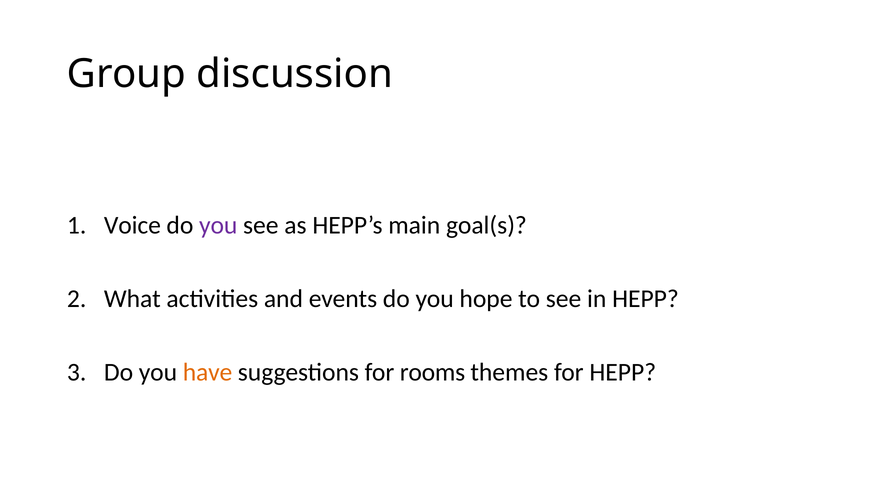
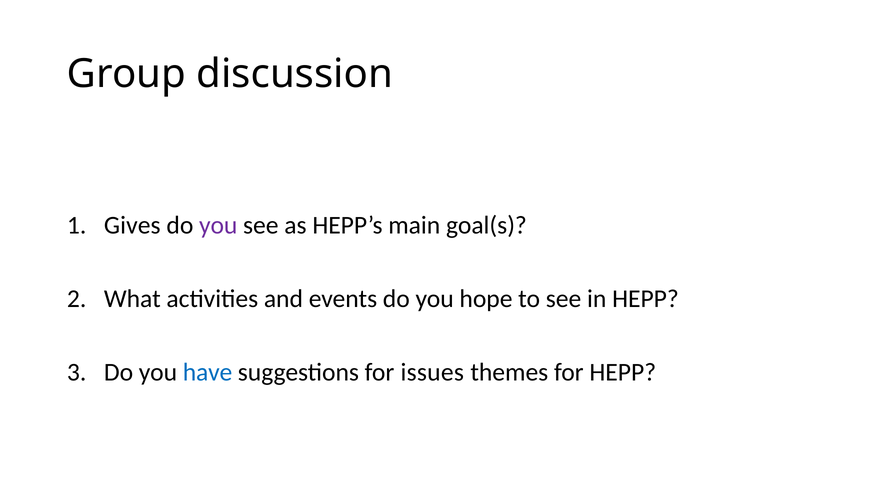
Voice: Voice -> Gives
have colour: orange -> blue
rooms: rooms -> issues
